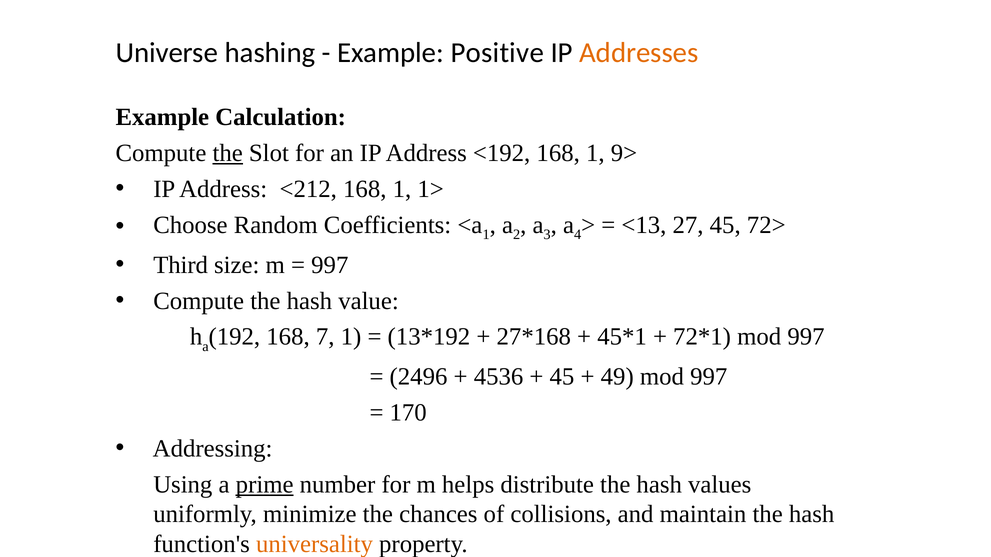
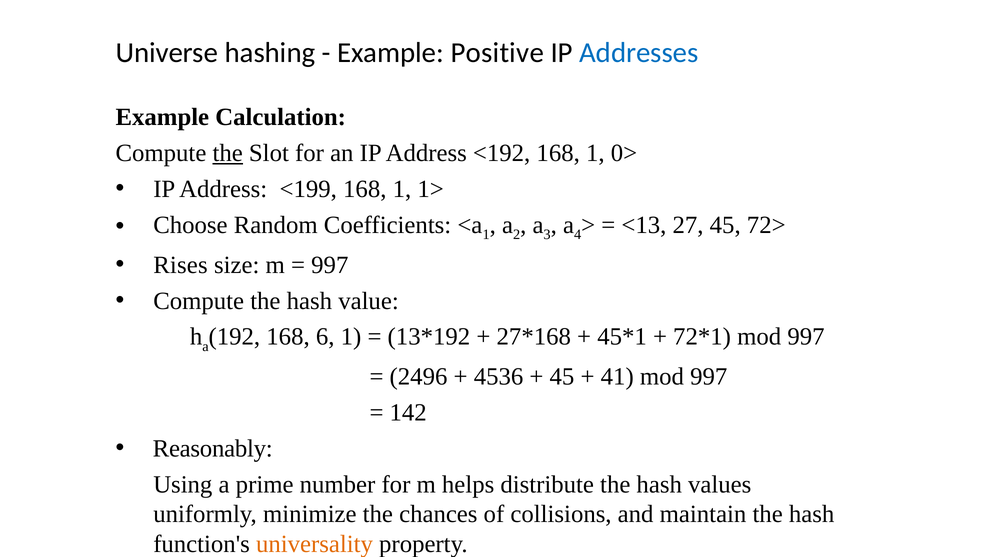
Addresses colour: orange -> blue
9>: 9> -> 0>
<212: <212 -> <199
Third: Third -> Rises
7: 7 -> 6
49: 49 -> 41
170: 170 -> 142
Addressing: Addressing -> Reasonably
prime underline: present -> none
